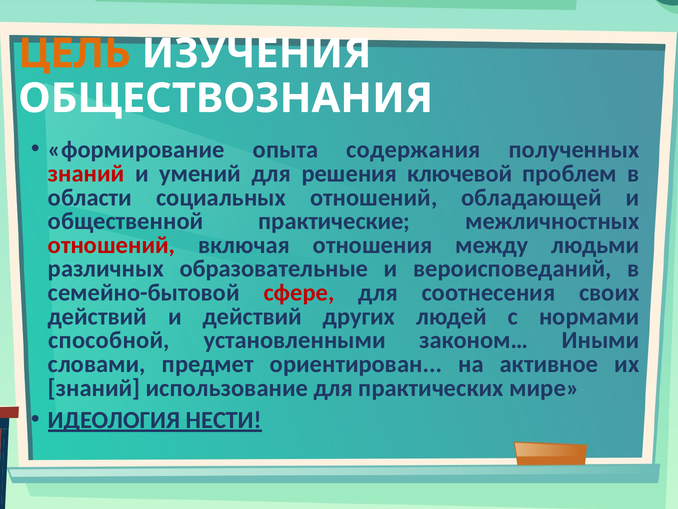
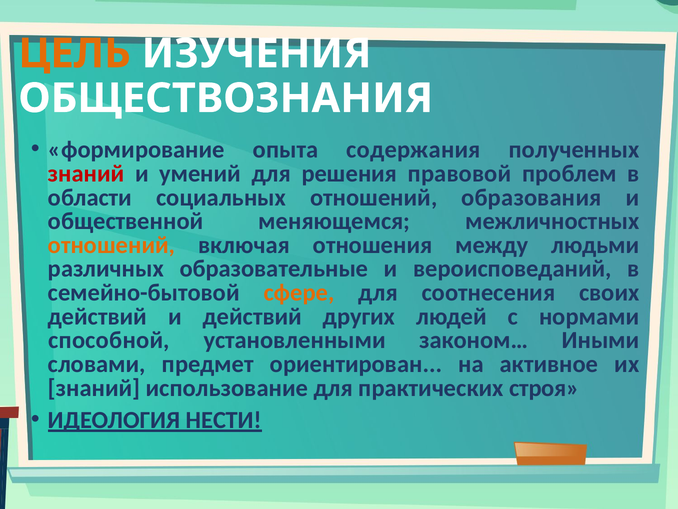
ключевой: ключевой -> правовой
обладающей: обладающей -> образования
практические: практические -> меняющемся
отношений at (112, 245) colour: red -> orange
сфере colour: red -> orange
мире: мире -> строя
